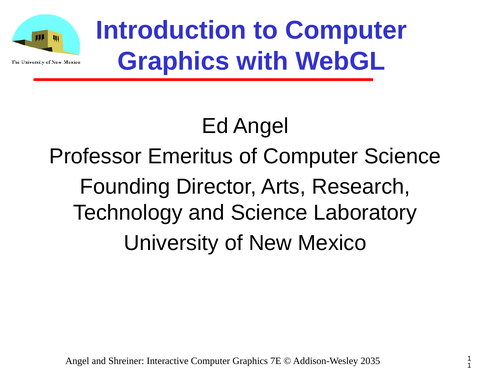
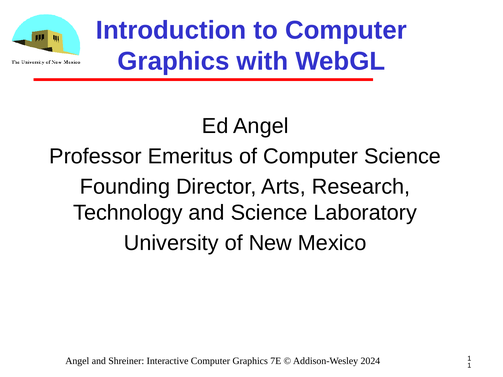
2035: 2035 -> 2024
